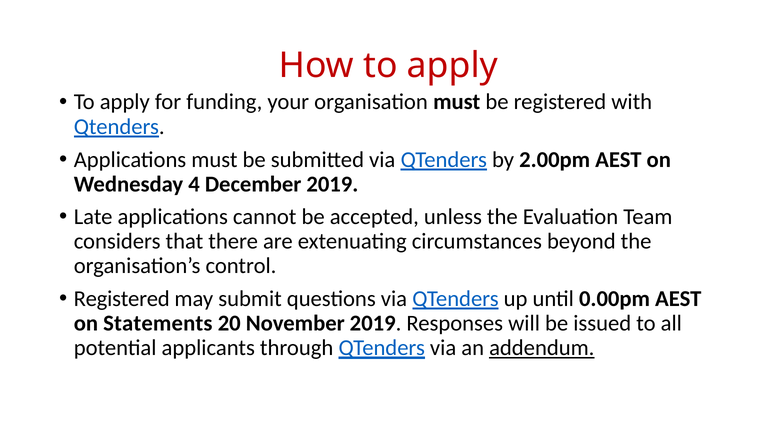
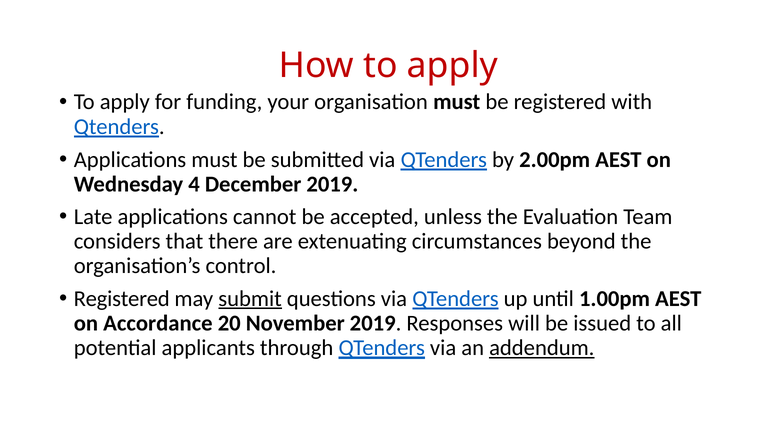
submit underline: none -> present
0.00pm: 0.00pm -> 1.00pm
Statements: Statements -> Accordance
